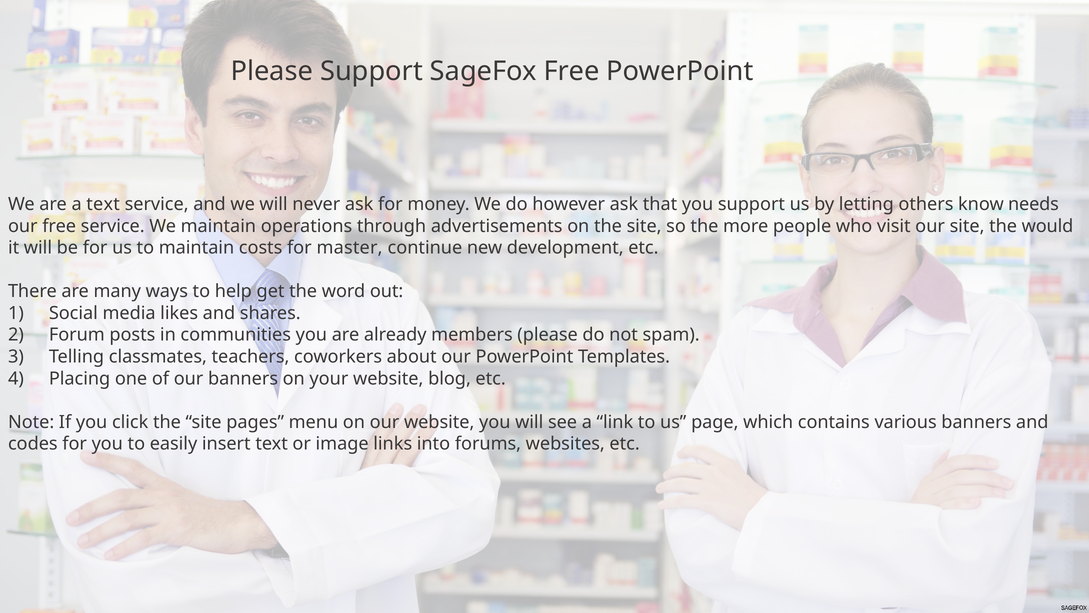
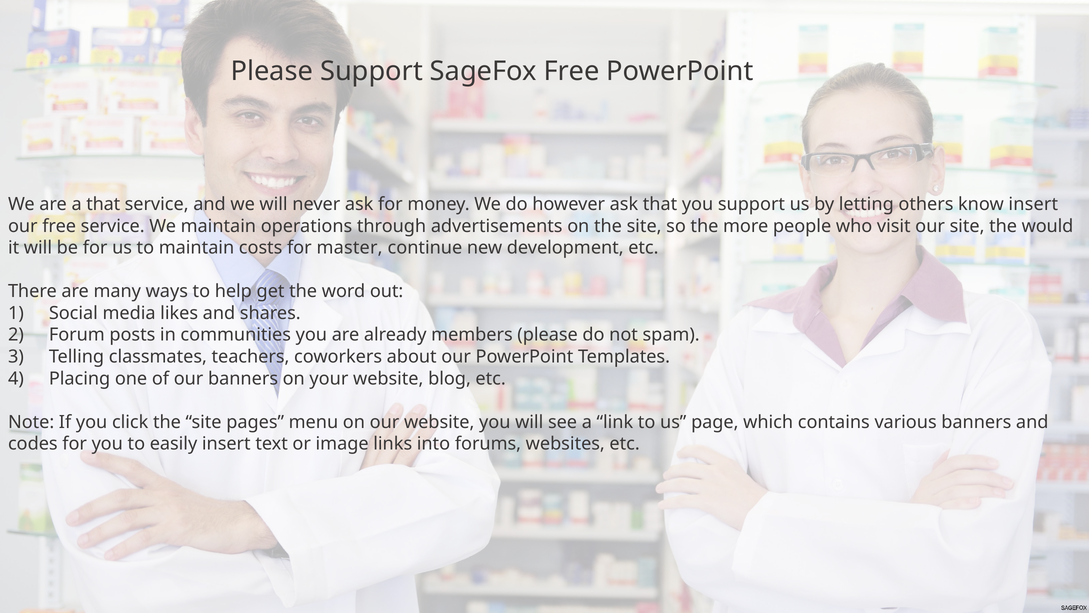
a text: text -> that
know needs: needs -> insert
